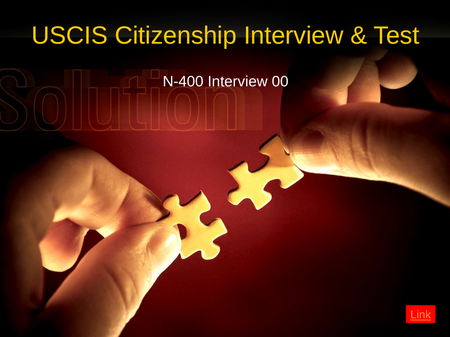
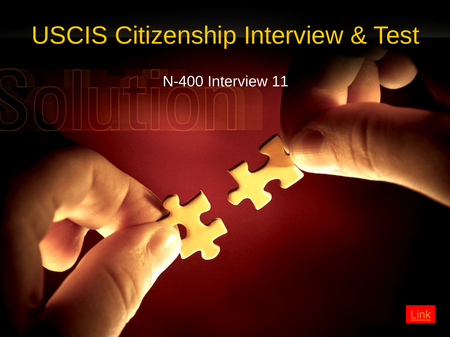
00: 00 -> 11
